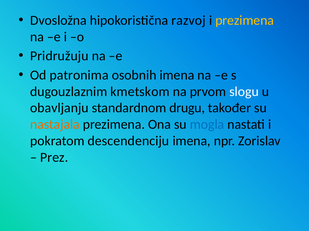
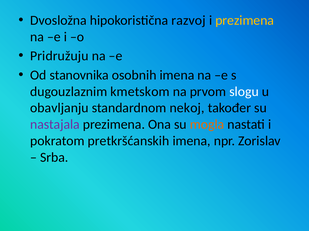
patronima: patronima -> stanovnika
drugu: drugu -> nekoj
nastajala colour: orange -> purple
mogla colour: blue -> orange
descendenciju: descendenciju -> pretkršćanskih
Prez: Prez -> Srba
